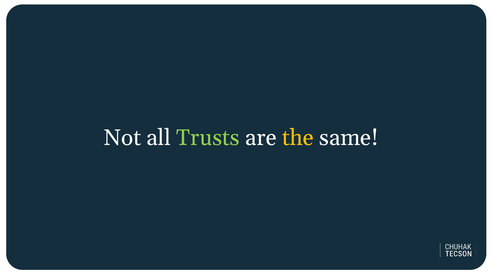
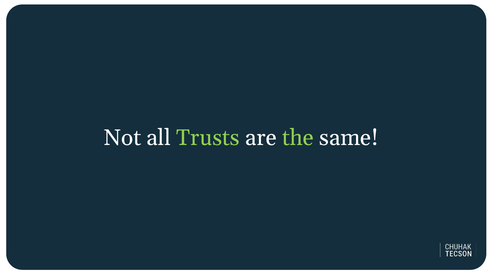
the colour: yellow -> light green
